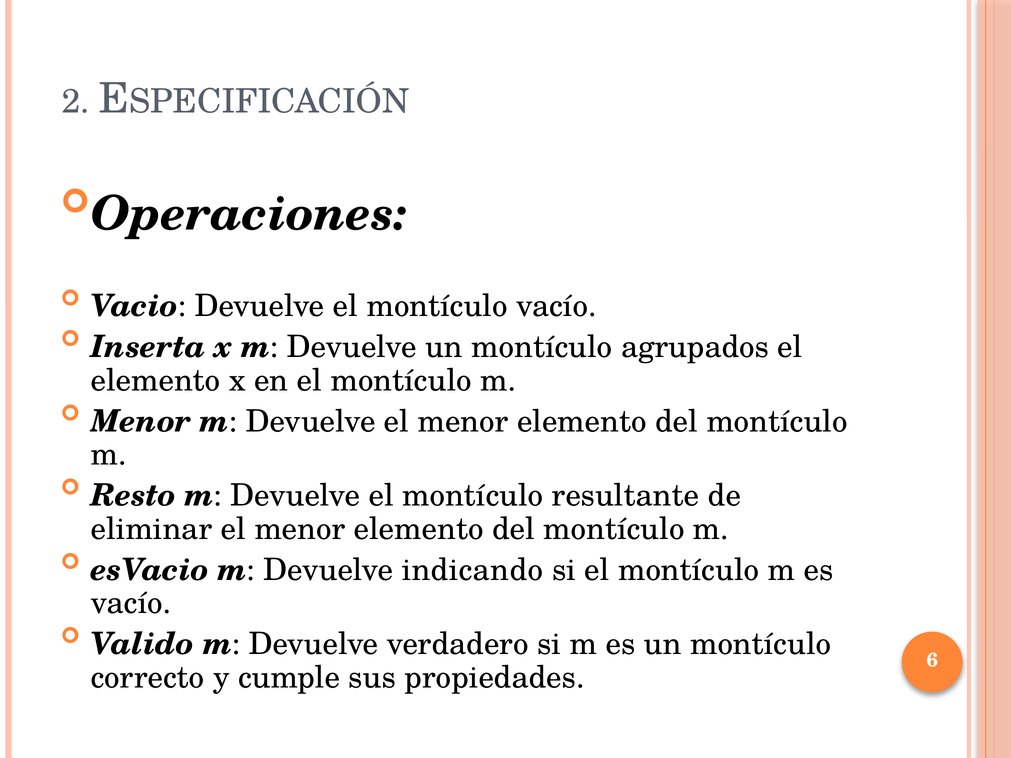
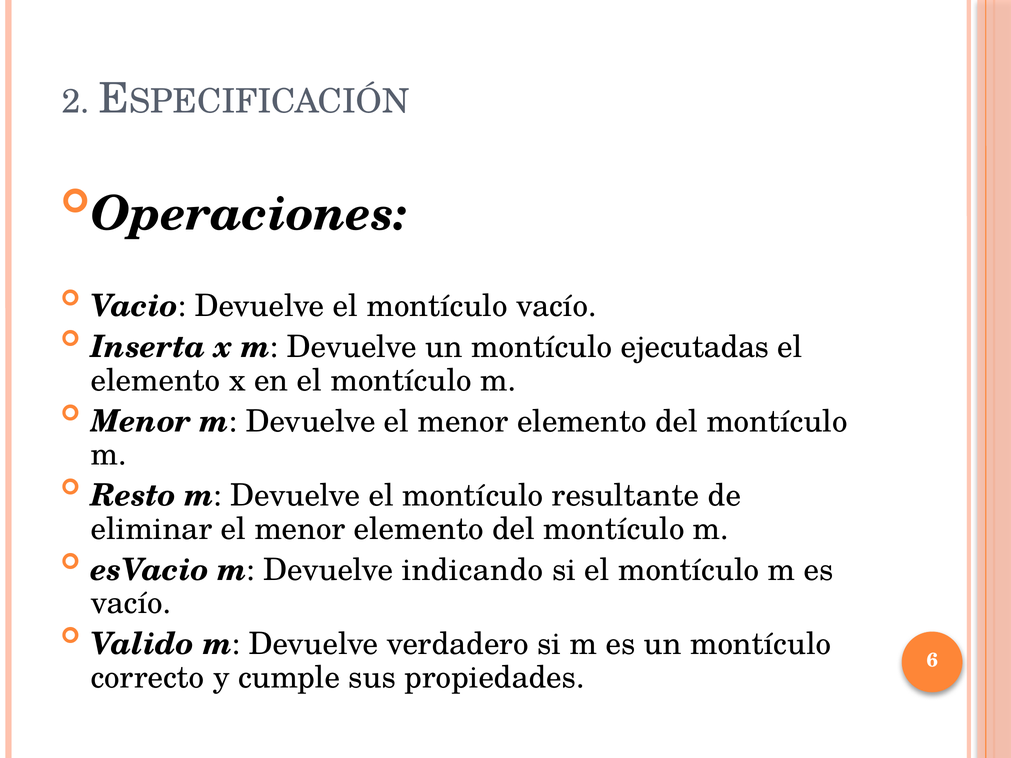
agrupados: agrupados -> ejecutadas
